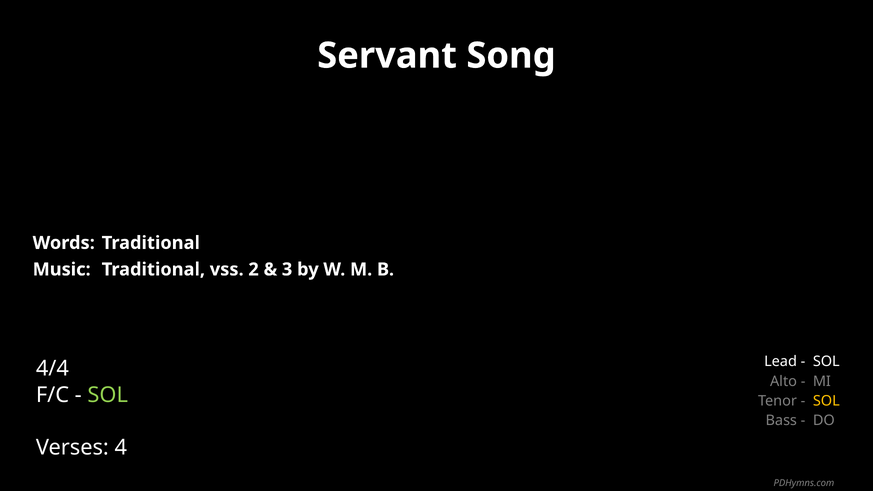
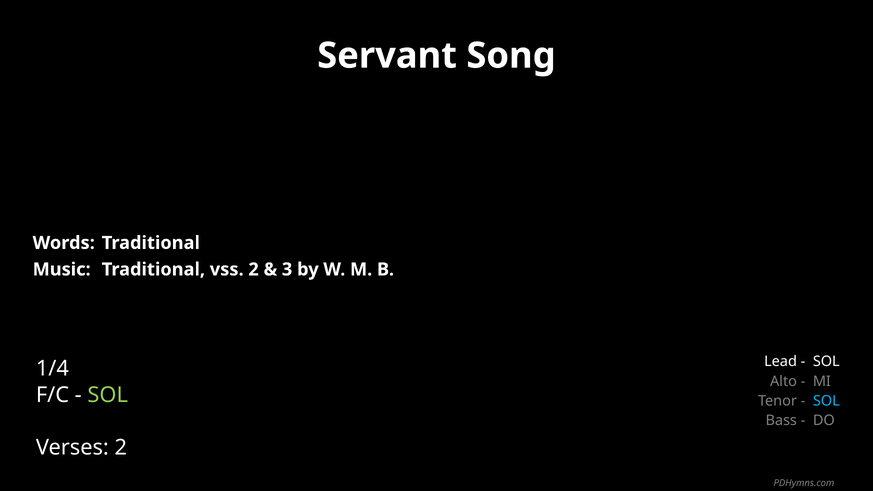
4/4: 4/4 -> 1/4
SOL at (826, 401) colour: yellow -> light blue
Verses 4: 4 -> 2
